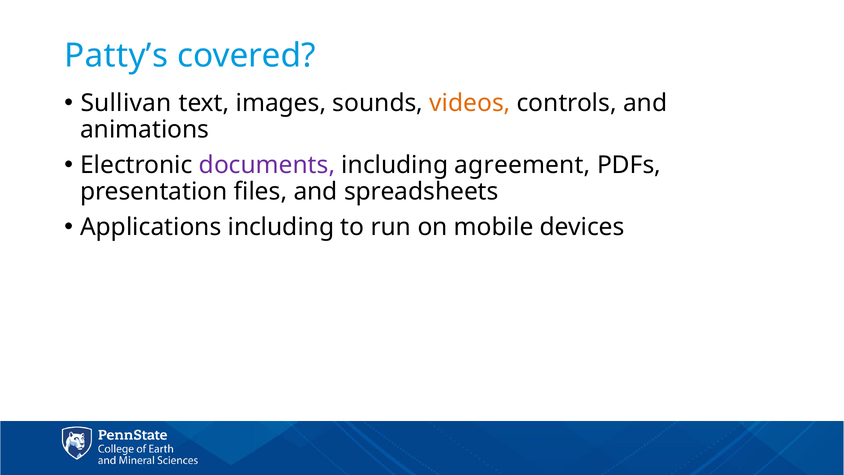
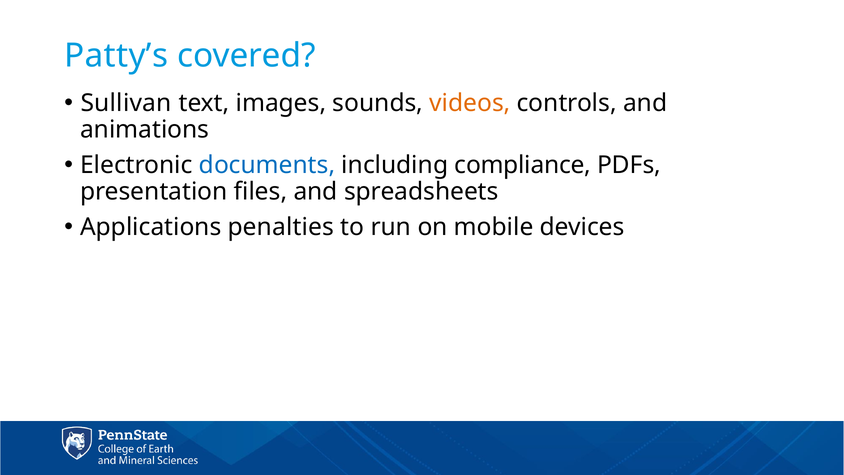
documents colour: purple -> blue
agreement: agreement -> compliance
Applications including: including -> penalties
